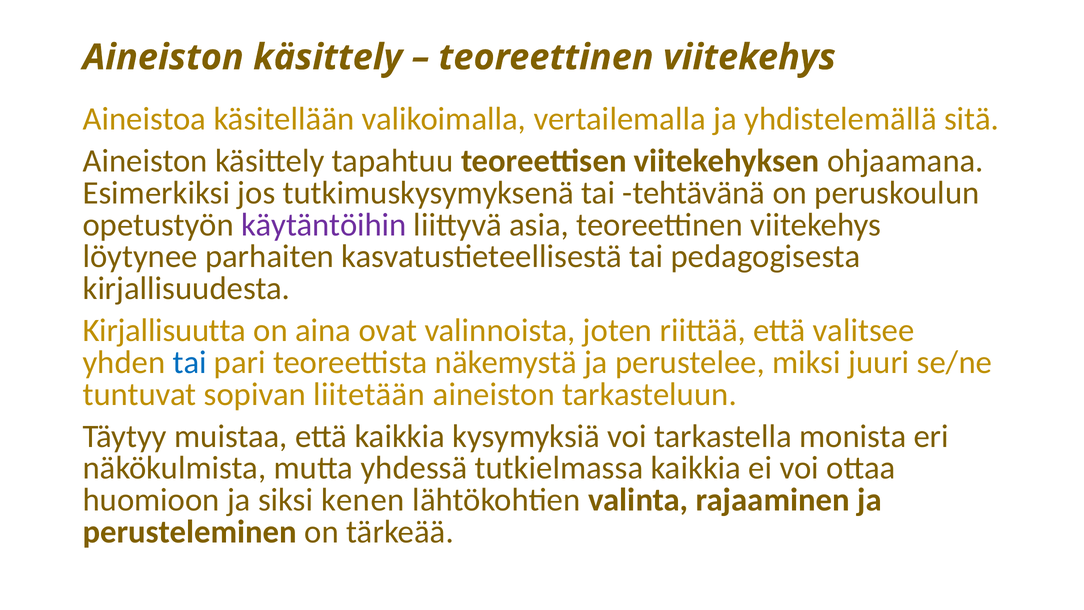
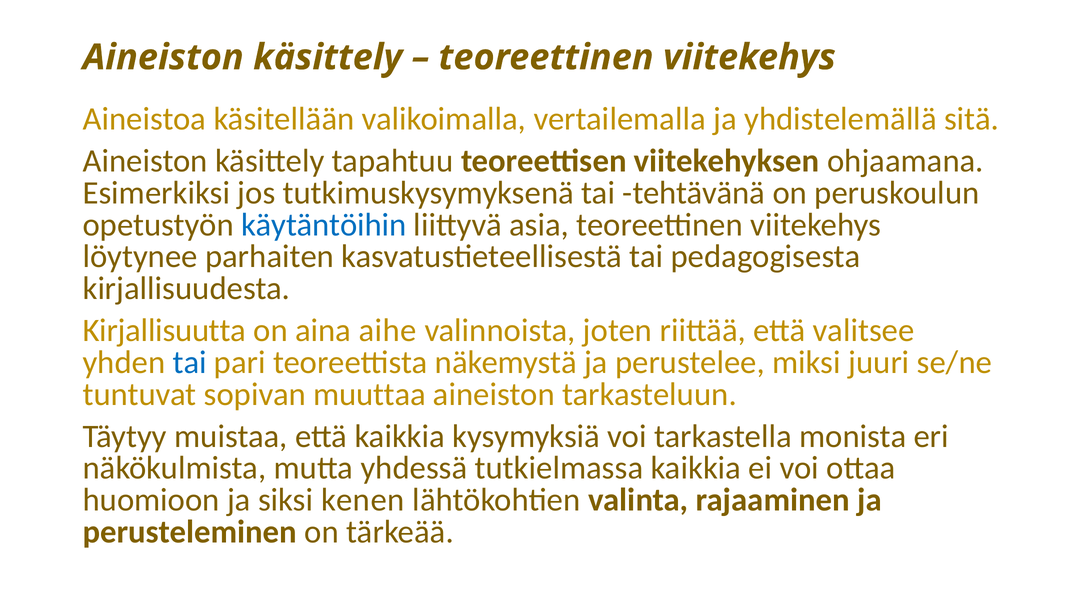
käytäntöihin colour: purple -> blue
ovat: ovat -> aihe
liitetään: liitetään -> muuttaa
